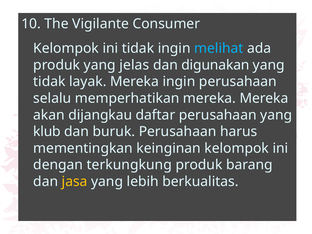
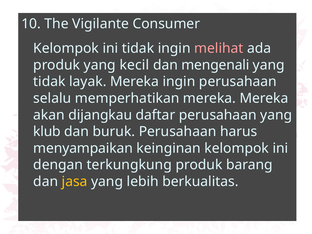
melihat colour: light blue -> pink
jelas: jelas -> kecil
digunakan: digunakan -> mengenali
mementingkan: mementingkan -> menyampaikan
